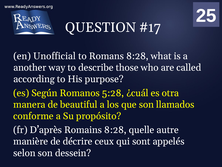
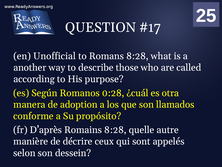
5:28: 5:28 -> 0:28
beautiful: beautiful -> adoption
